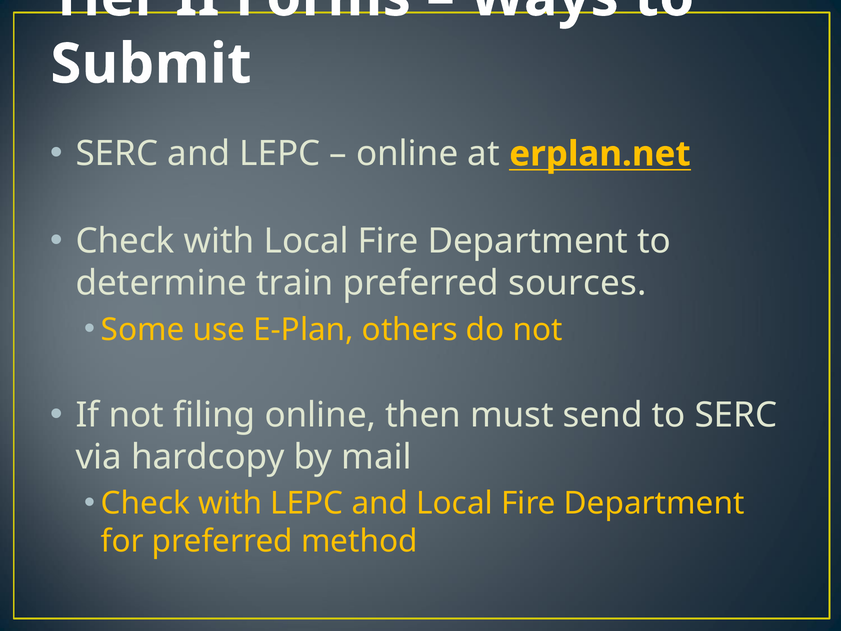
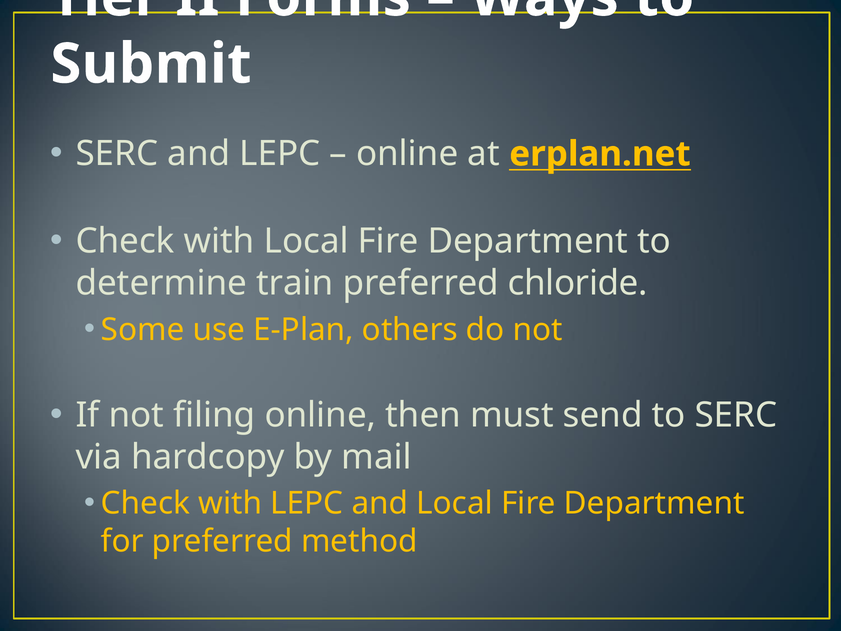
sources: sources -> chloride
